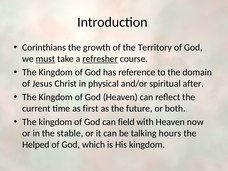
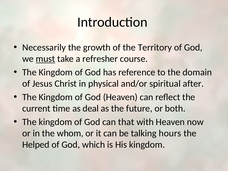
Corinthians: Corinthians -> Necessarily
refresher underline: present -> none
first: first -> deal
field: field -> that
stable: stable -> whom
